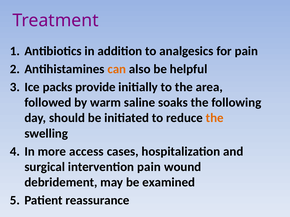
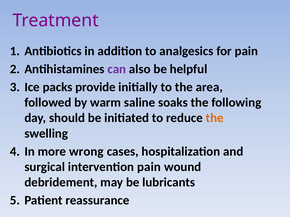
can colour: orange -> purple
access: access -> wrong
examined: examined -> lubricants
